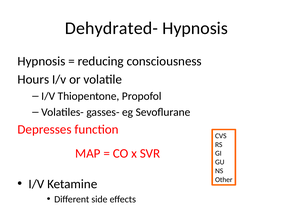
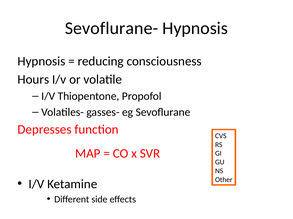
Dehydrated-: Dehydrated- -> Sevoflurane-
